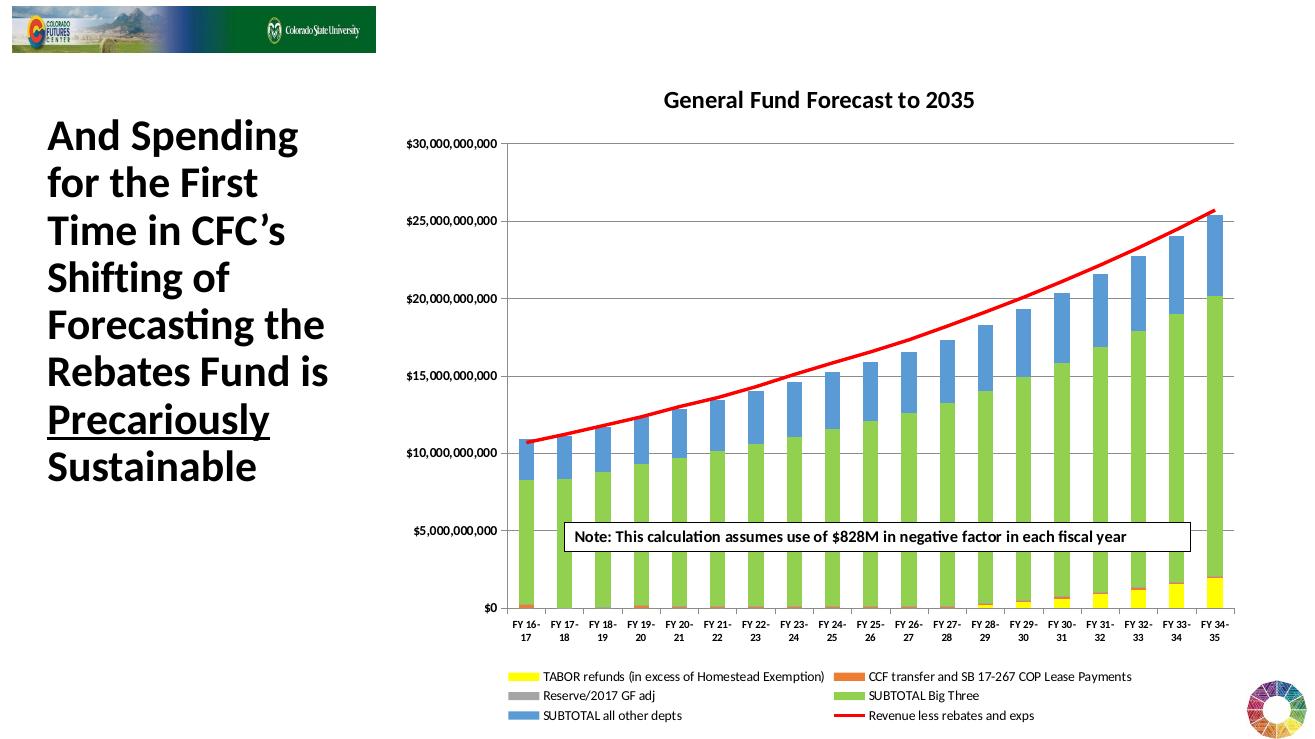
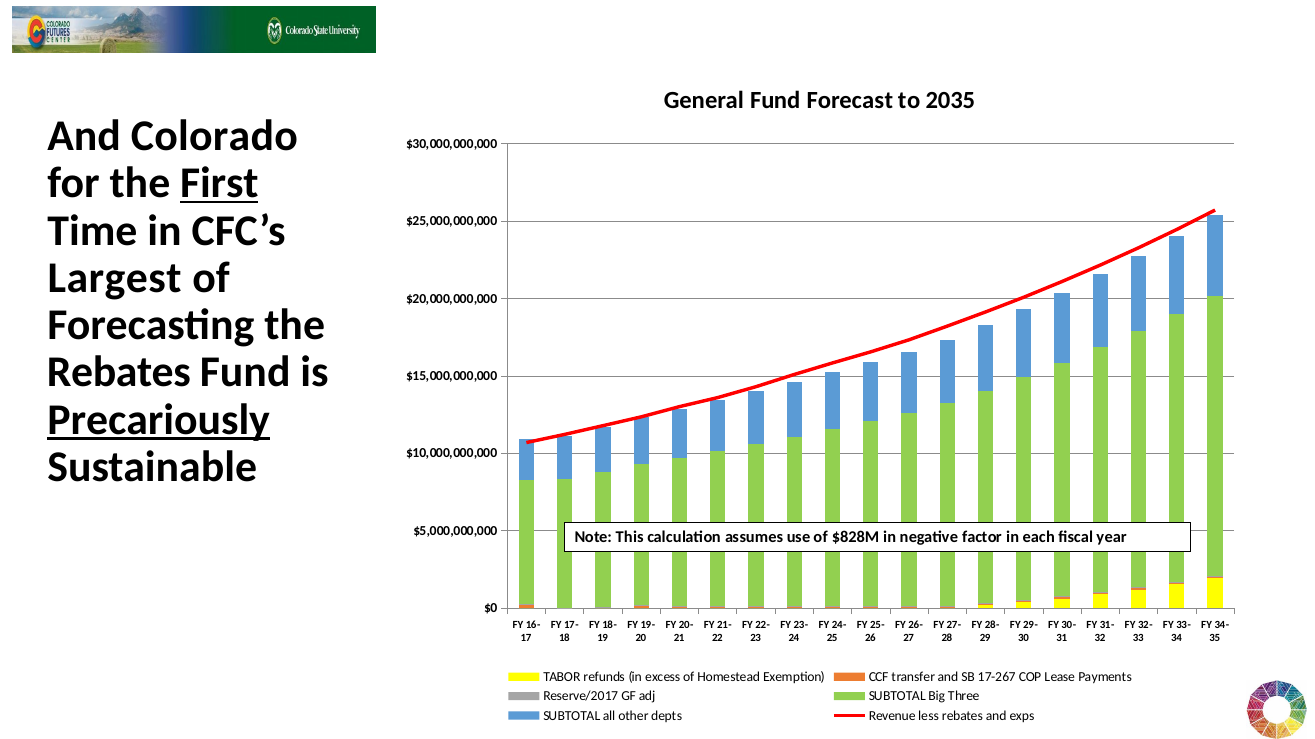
Spending: Spending -> Colorado
First underline: none -> present
Shifting: Shifting -> Largest
